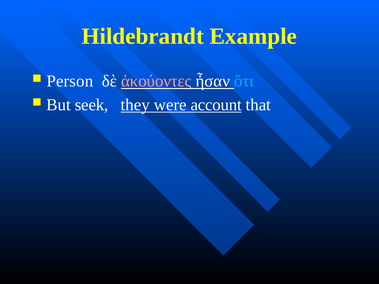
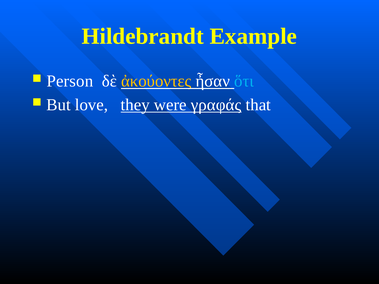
ἀκούοντες colour: pink -> yellow
seek: seek -> love
account: account -> γραφάς
